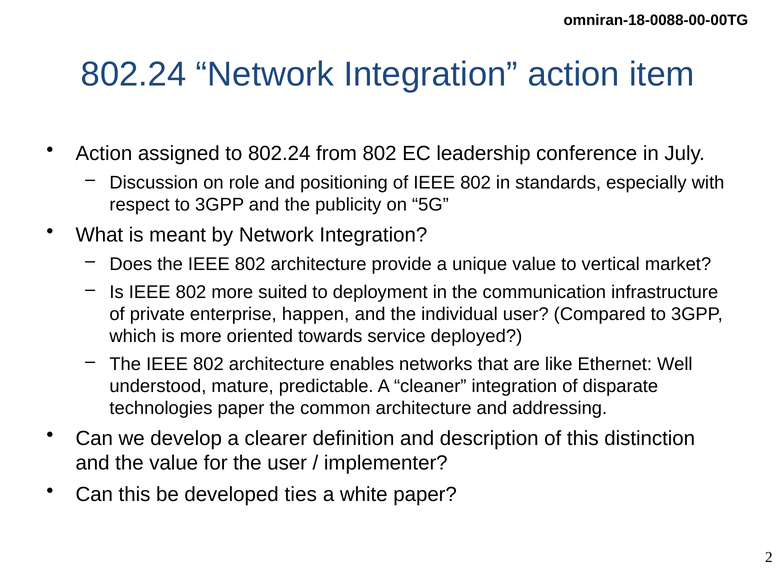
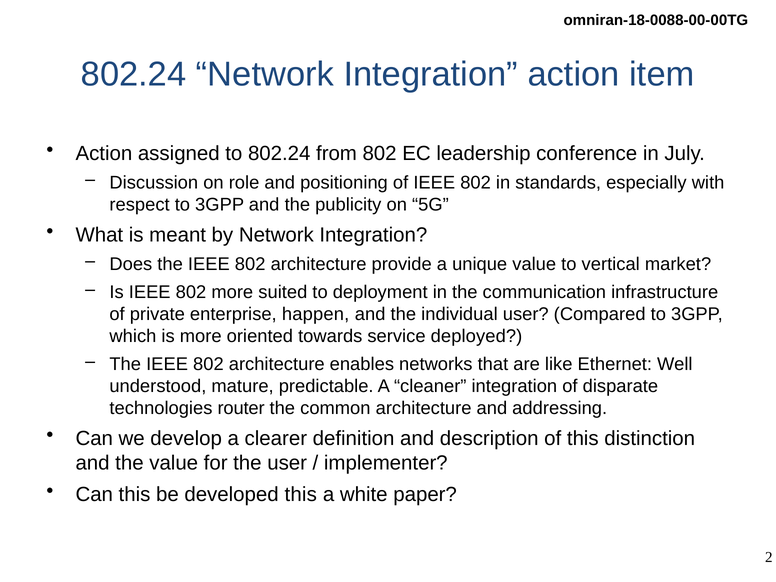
technologies paper: paper -> router
developed ties: ties -> this
